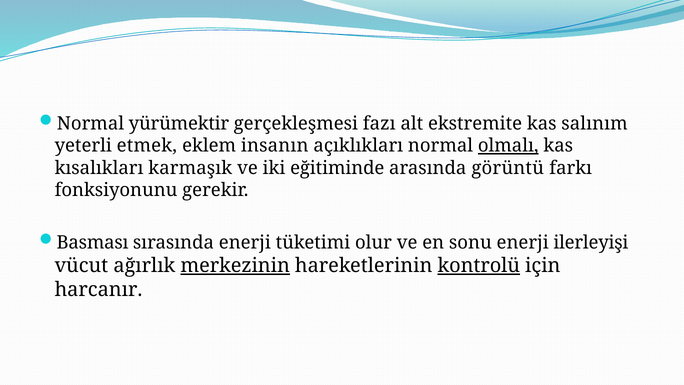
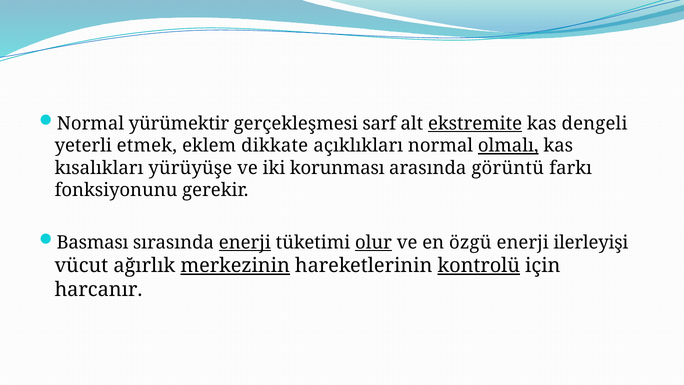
fazı: fazı -> sarf
ekstremite underline: none -> present
salınım: salınım -> dengeli
insanın: insanın -> dikkate
karmaşık: karmaşık -> yürüyüşe
eğitiminde: eğitiminde -> korunması
enerji at (245, 242) underline: none -> present
olur underline: none -> present
sonu: sonu -> özgü
